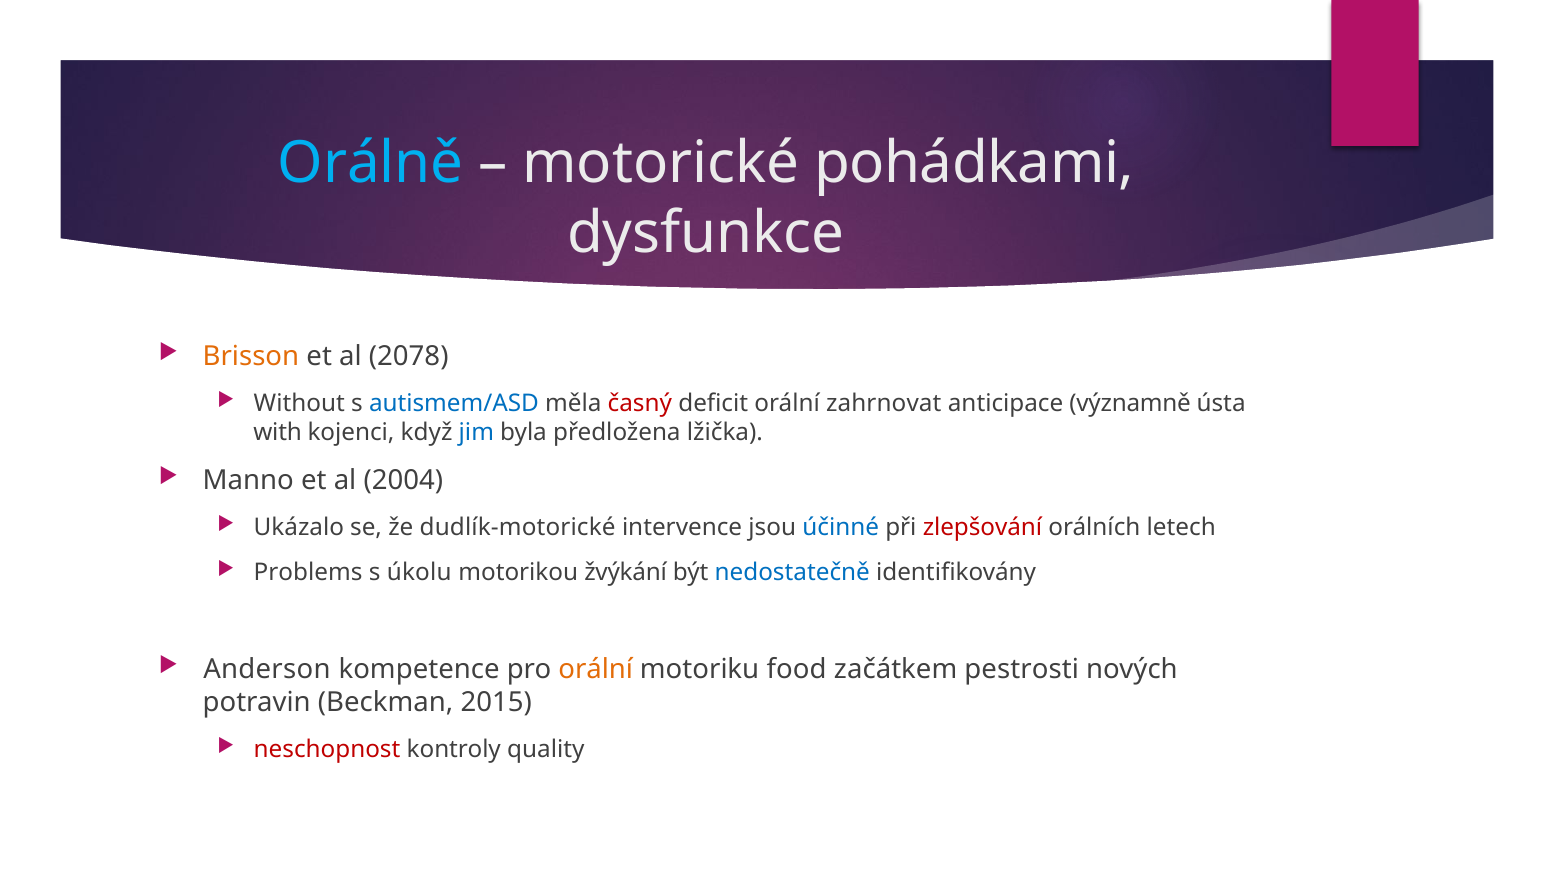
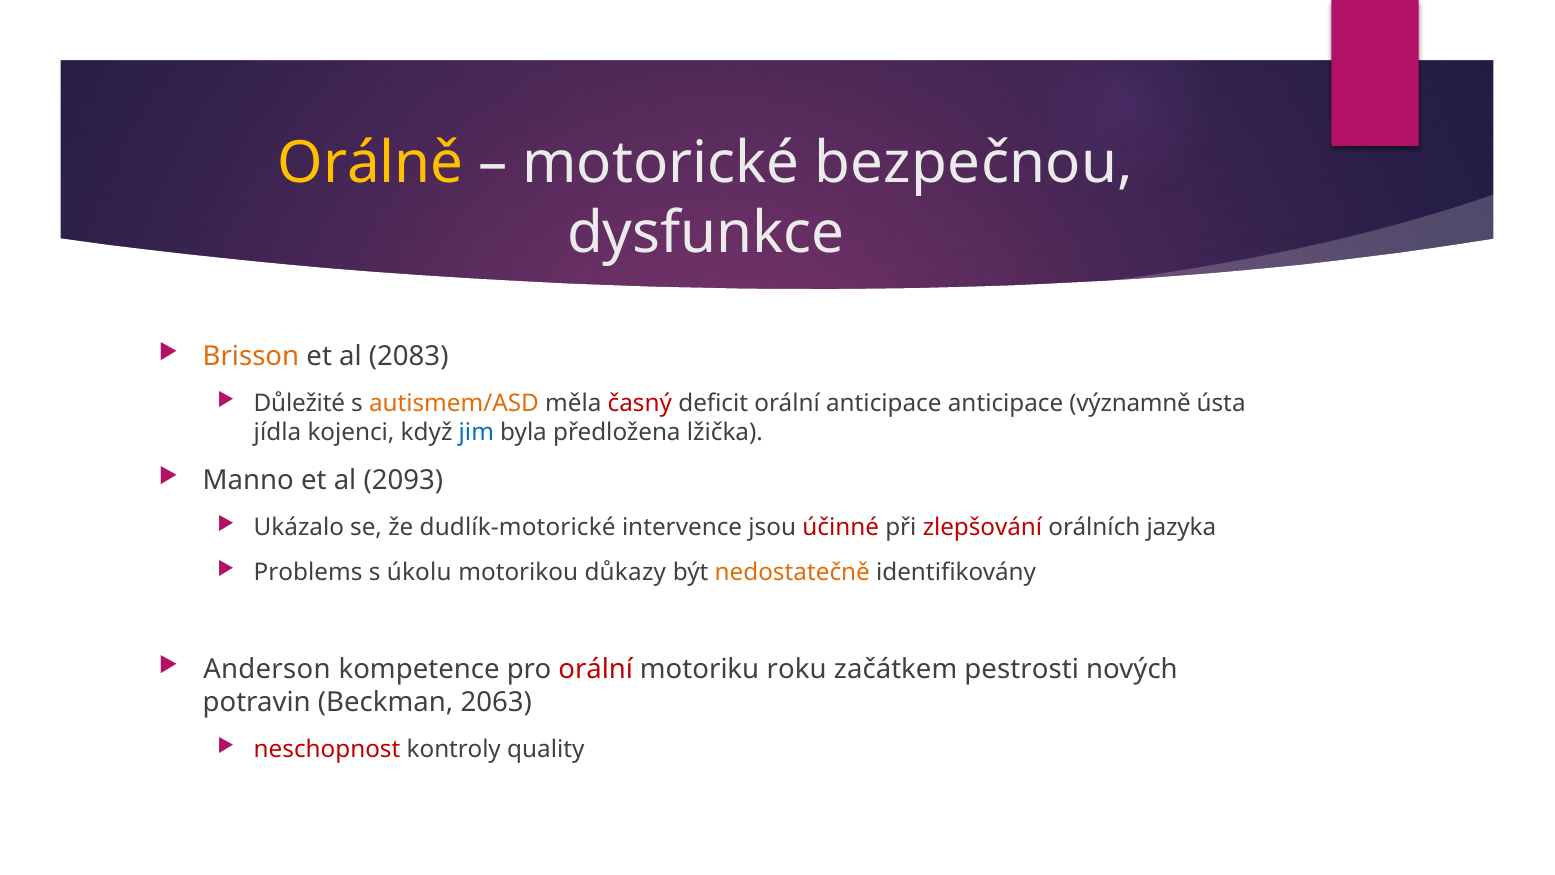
Orálně colour: light blue -> yellow
pohádkami: pohádkami -> bezpečnou
2078: 2078 -> 2083
Without: Without -> Důležité
autismem/ASD colour: blue -> orange
orální zahrnovat: zahrnovat -> anticipace
with: with -> jídla
2004: 2004 -> 2093
účinné colour: blue -> red
letech: letech -> jazyka
žvýkání: žvýkání -> důkazy
nedostatečně colour: blue -> orange
orální at (596, 669) colour: orange -> red
food: food -> roku
2015: 2015 -> 2063
